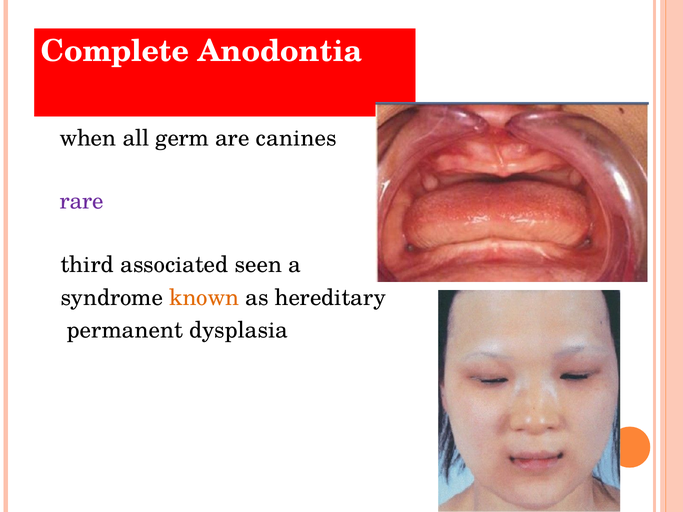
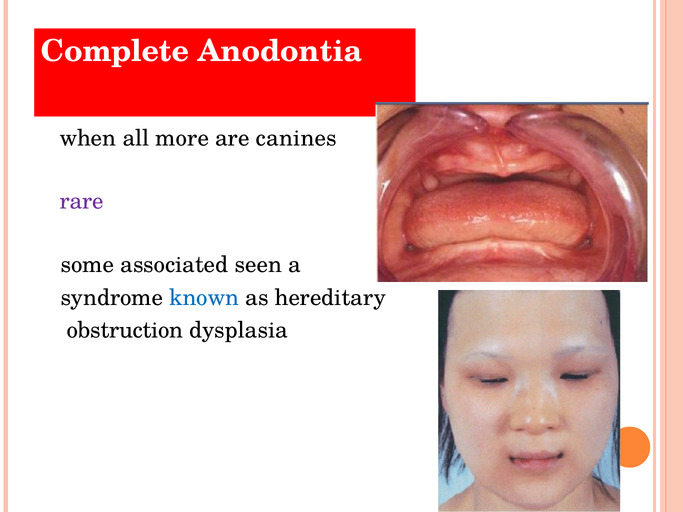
germ: germ -> more
third: third -> some
known colour: orange -> blue
permanent: permanent -> obstruction
